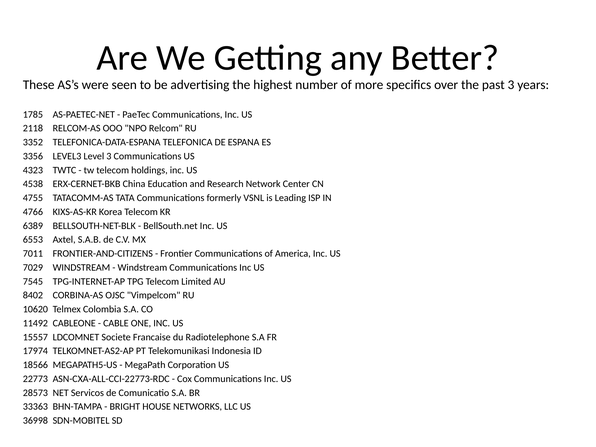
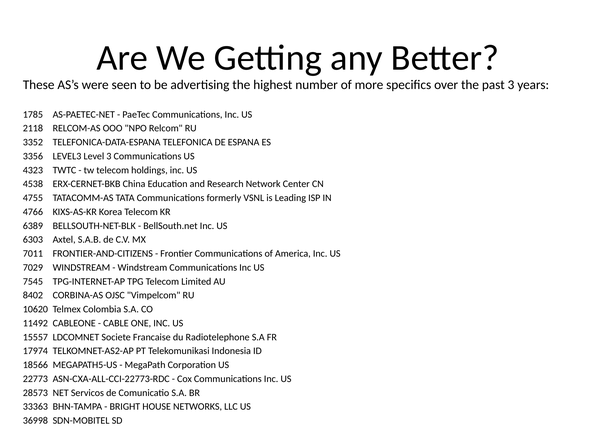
6553: 6553 -> 6303
